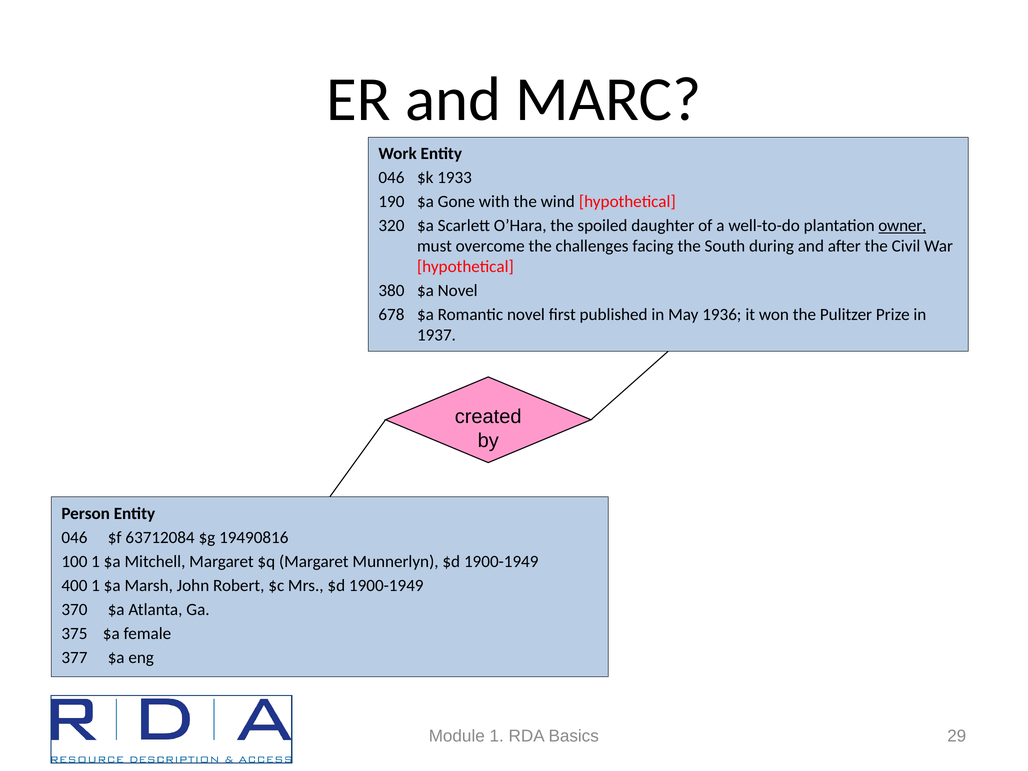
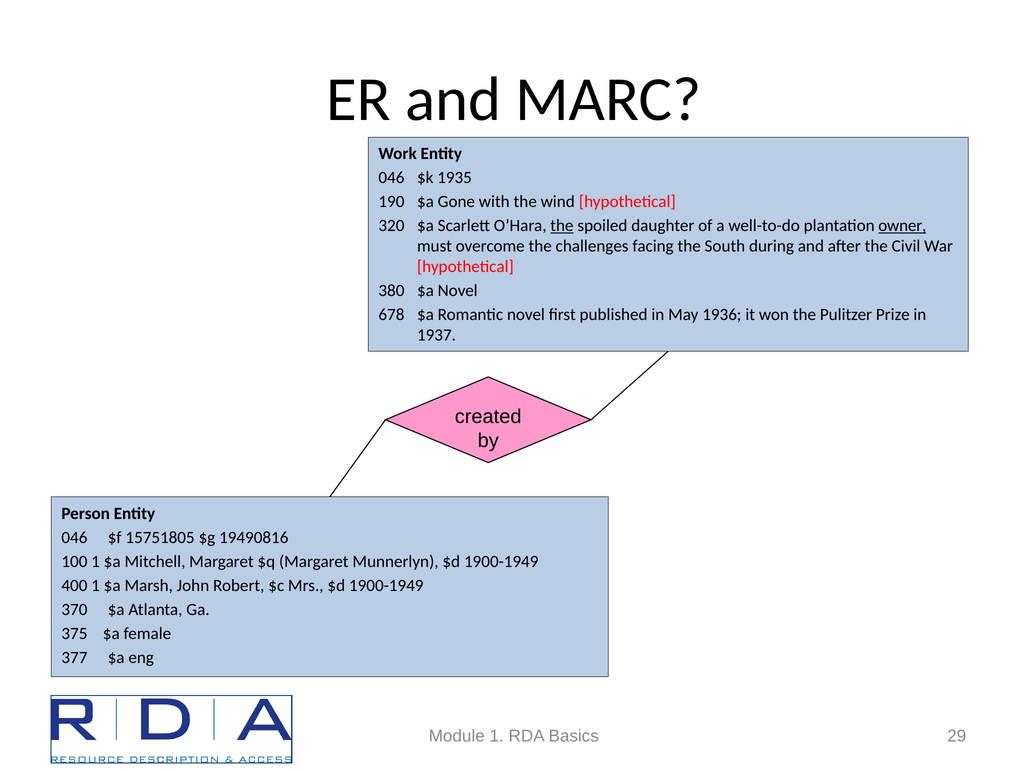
1933: 1933 -> 1935
the at (562, 226) underline: none -> present
63712084: 63712084 -> 15751805
